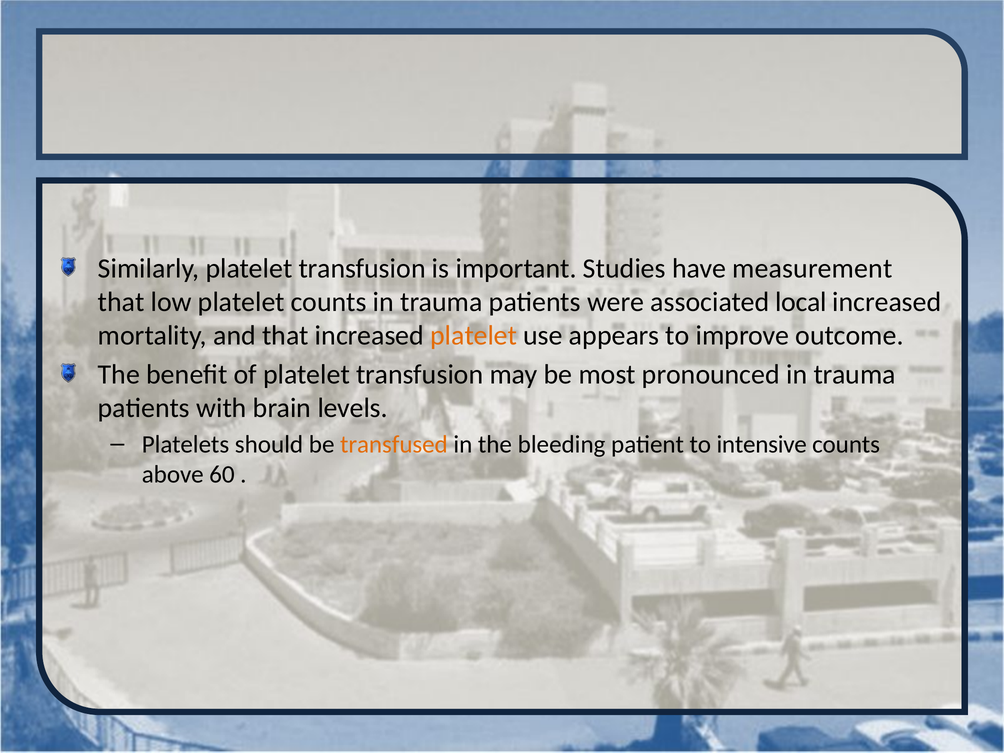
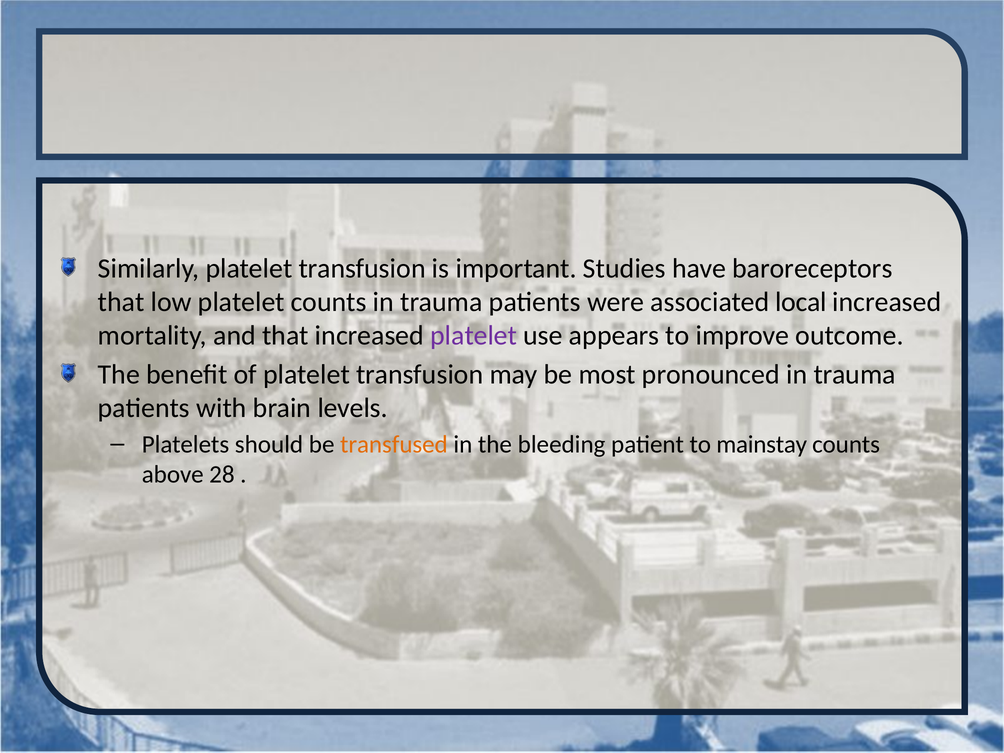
measurement: measurement -> baroreceptors
platelet at (474, 335) colour: orange -> purple
intensive: intensive -> mainstay
60: 60 -> 28
